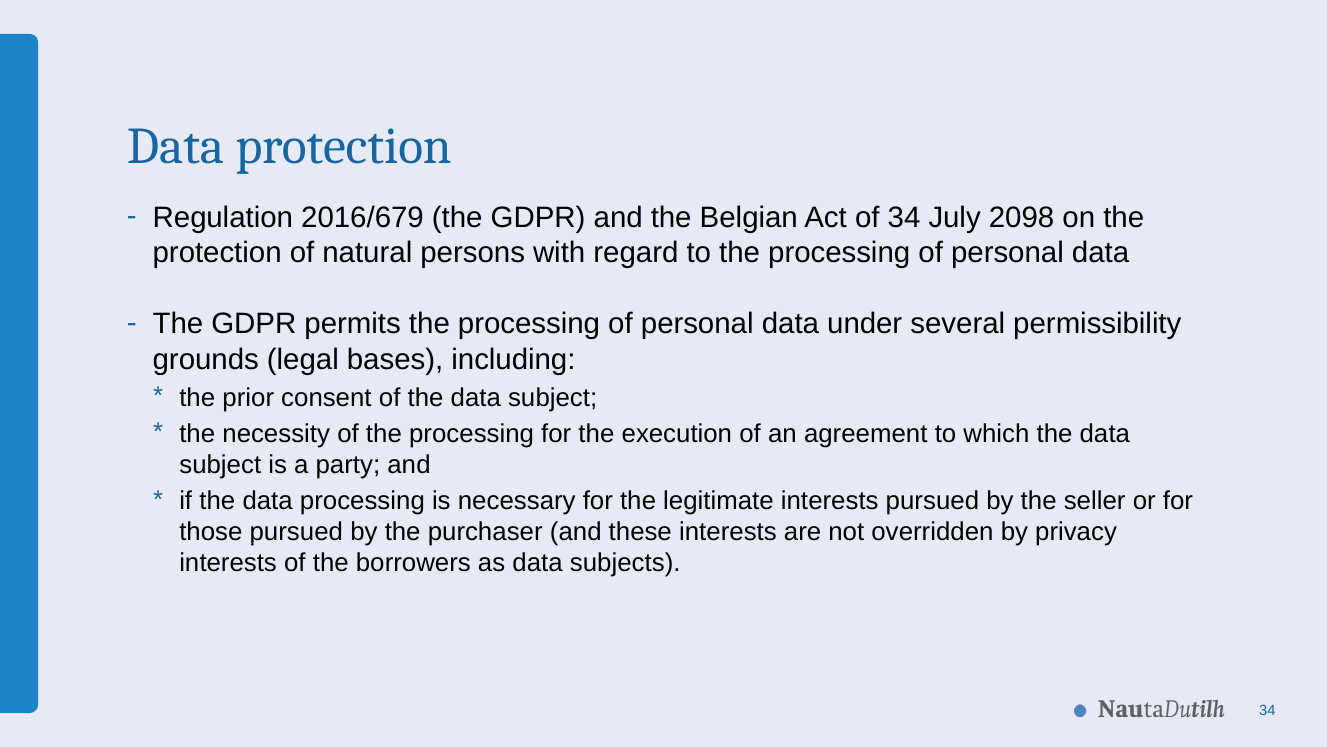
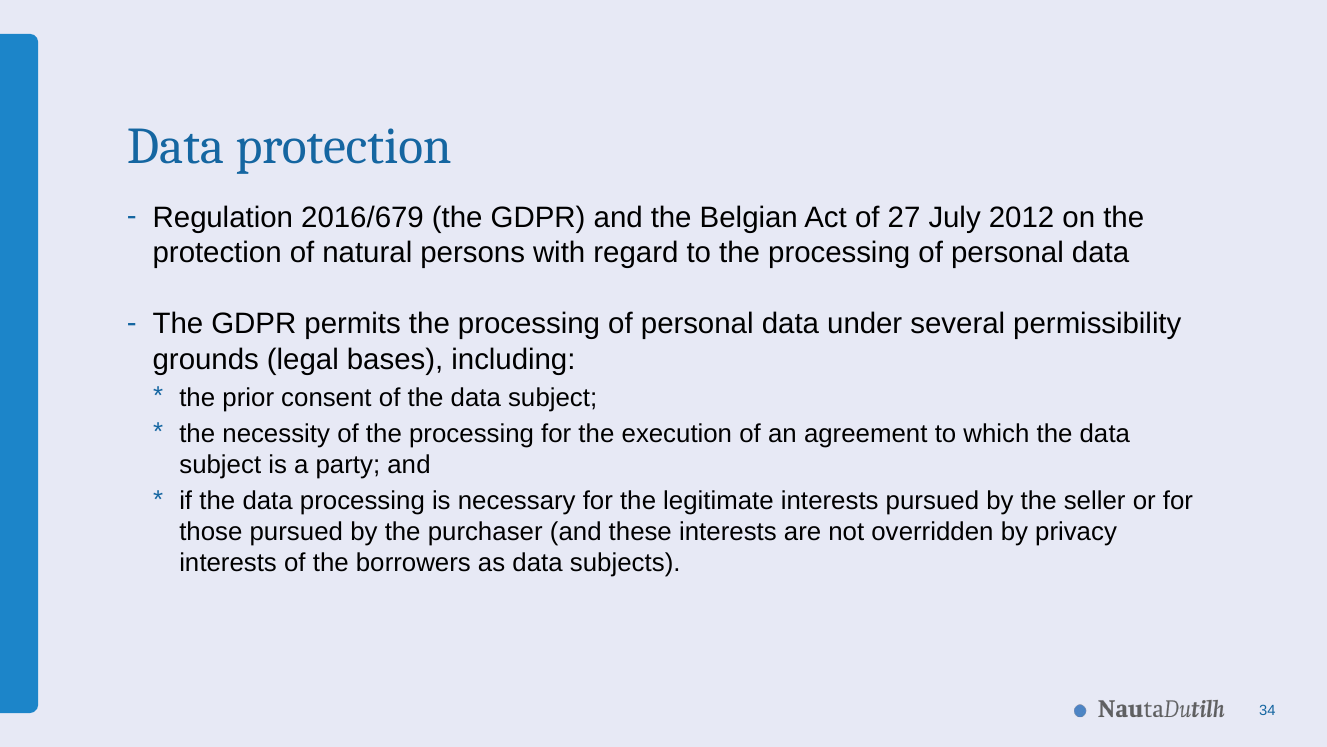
of 34: 34 -> 27
2098: 2098 -> 2012
